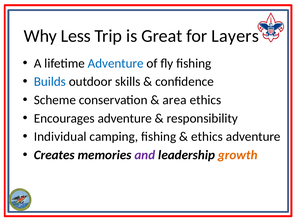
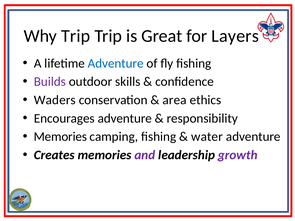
Why Less: Less -> Trip
Builds colour: blue -> purple
Scheme: Scheme -> Waders
Individual at (60, 137): Individual -> Memories
ethics at (207, 137): ethics -> water
growth colour: orange -> purple
